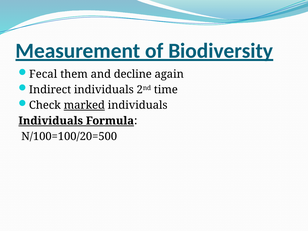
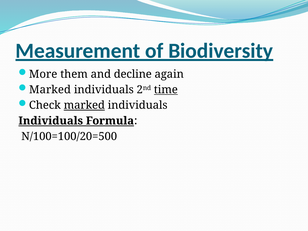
Fecal: Fecal -> More
Indirect at (50, 90): Indirect -> Marked
time underline: none -> present
